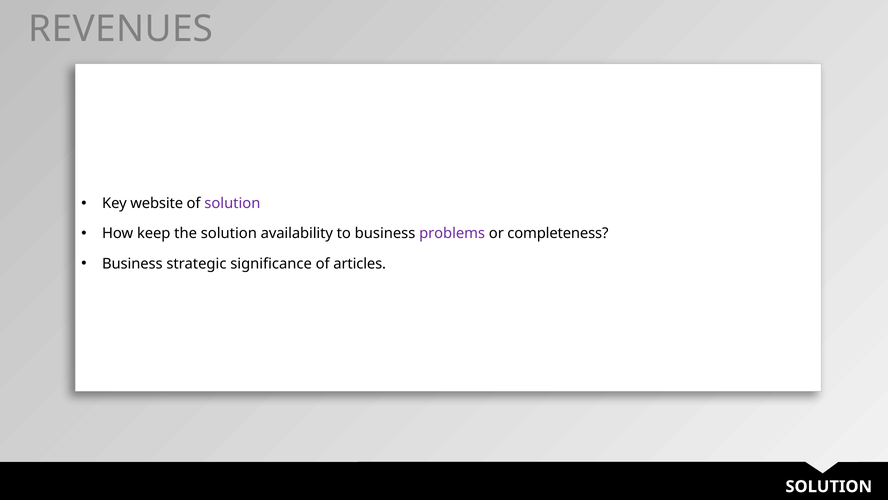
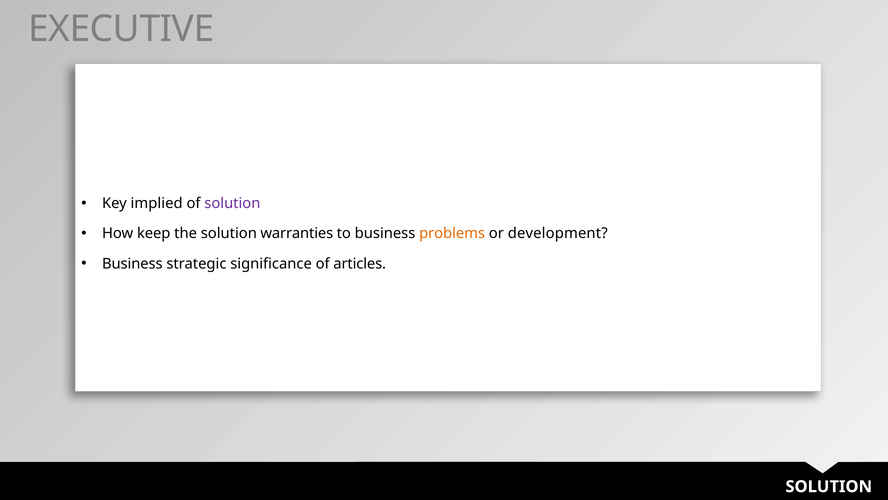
REVENUES: REVENUES -> EXECUTIVE
website: website -> implied
availability: availability -> warranties
problems colour: purple -> orange
completeness: completeness -> development
